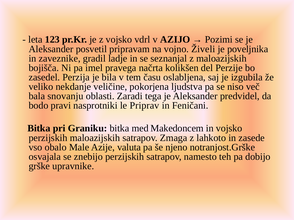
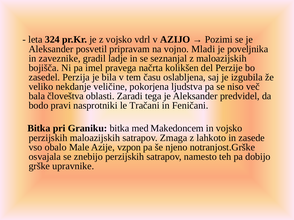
123: 123 -> 324
Živeli: Živeli -> Mladi
snovanju: snovanju -> človeštva
Priprav: Priprav -> Tračani
valuta: valuta -> vzpon
